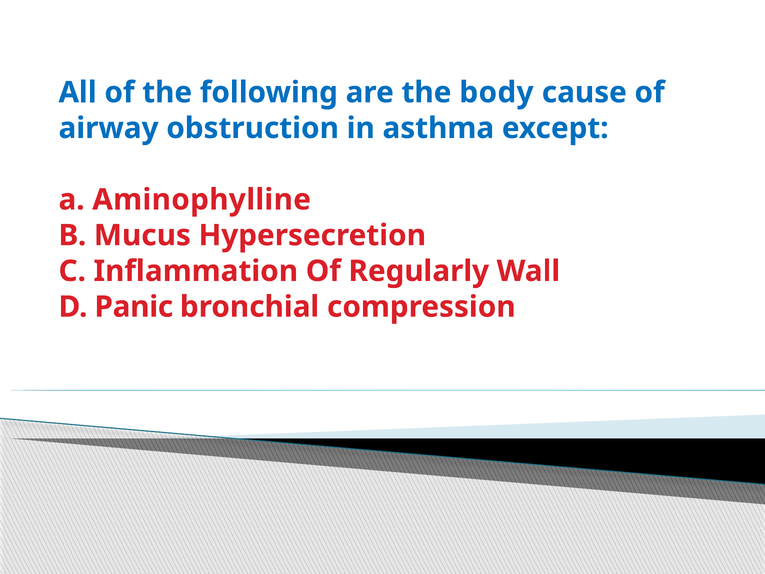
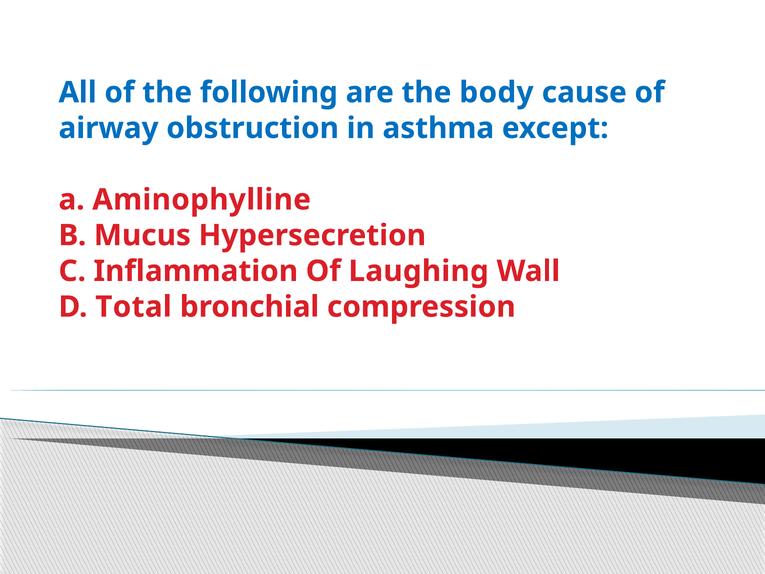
Regularly: Regularly -> Laughing
Panic: Panic -> Total
